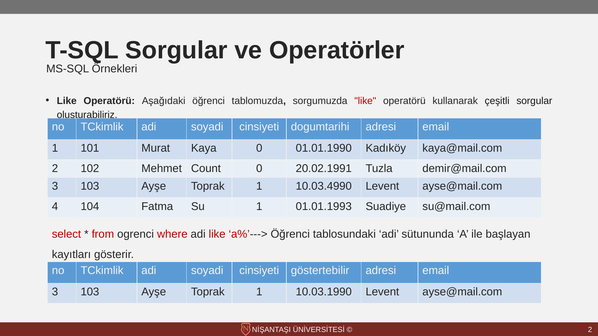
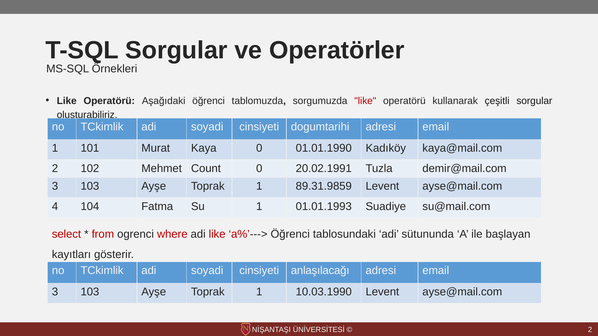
10.03.4990: 10.03.4990 -> 89.31.9859
göstertebilir: göstertebilir -> anlaşılacağı
